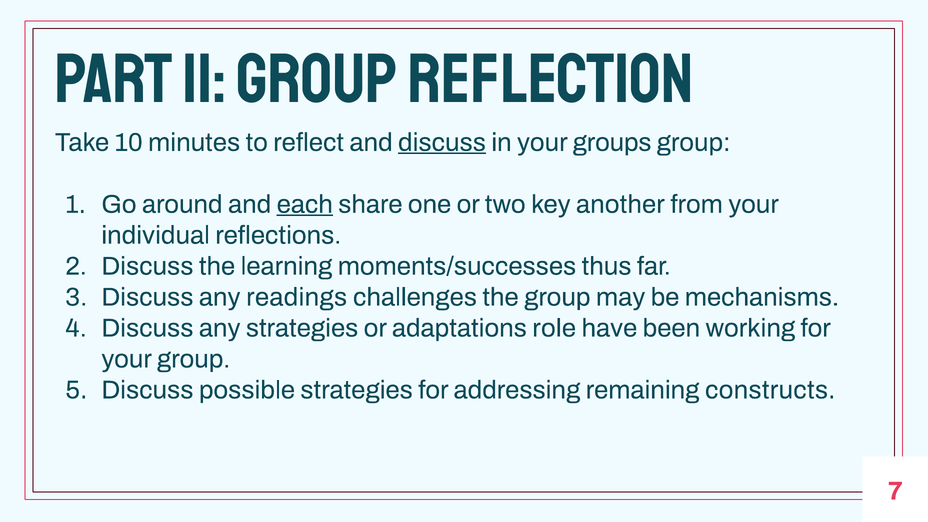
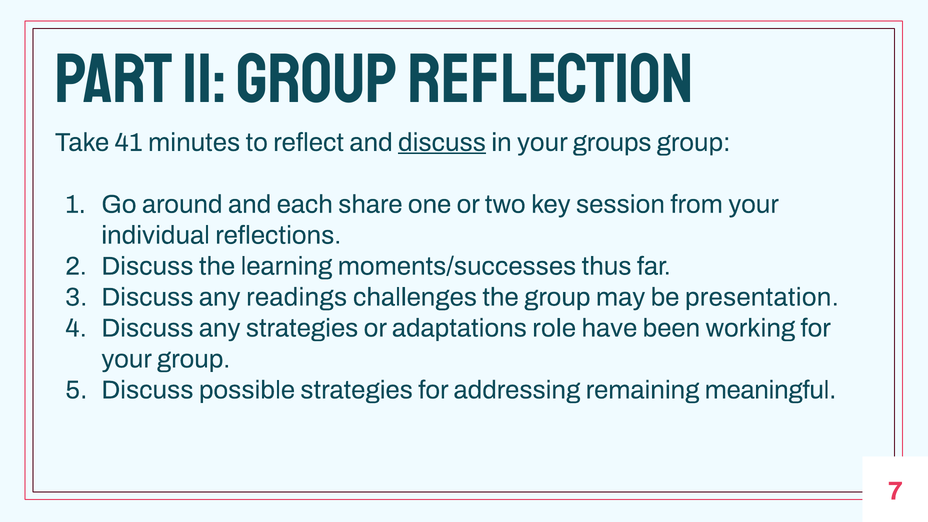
10: 10 -> 41
each underline: present -> none
another: another -> session
mechanisms: mechanisms -> presentation
constructs: constructs -> meaningful
